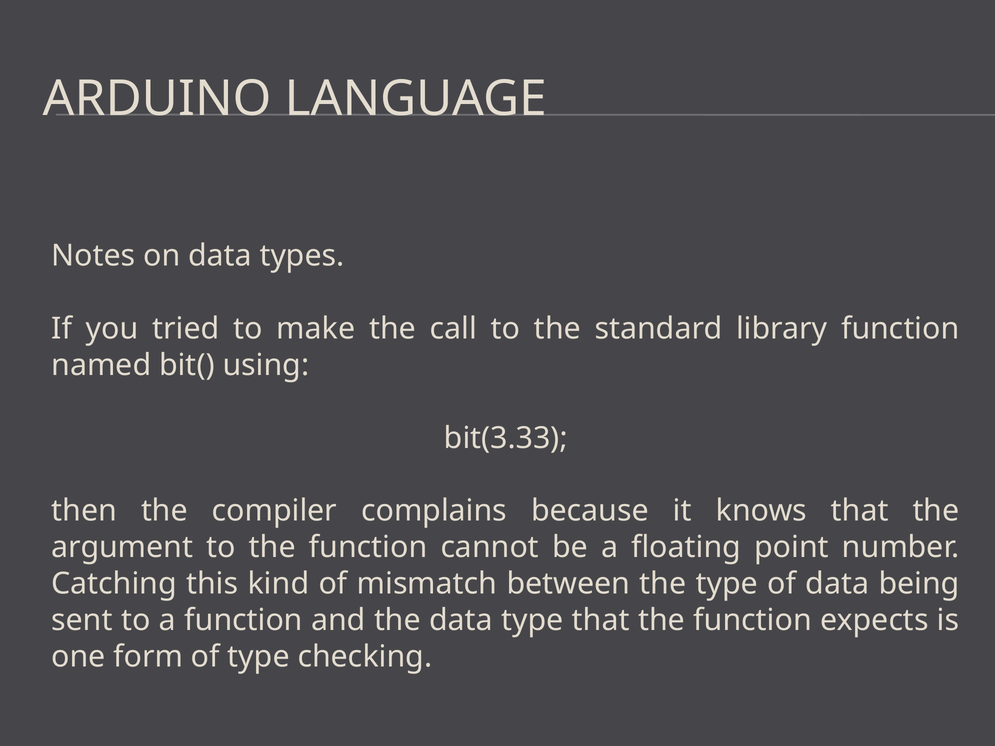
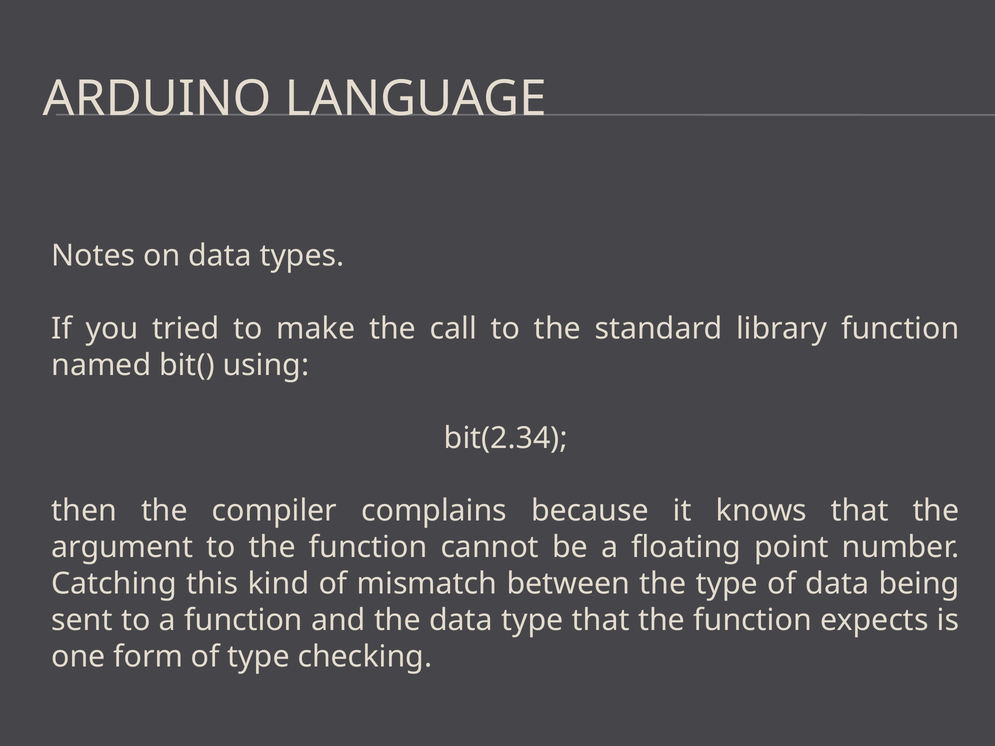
bit(3.33: bit(3.33 -> bit(2.34
